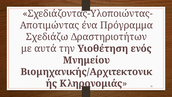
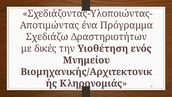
αυτά: αυτά -> δικές
